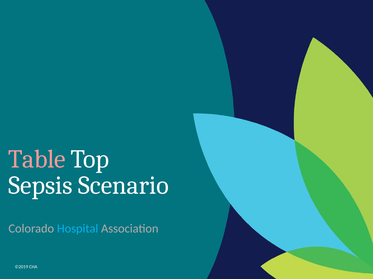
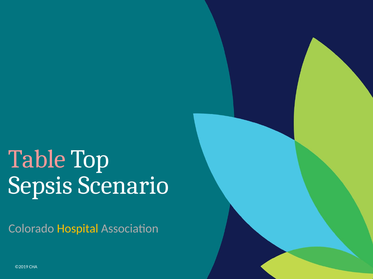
Hospital colour: light blue -> yellow
